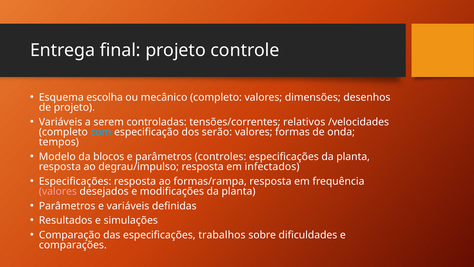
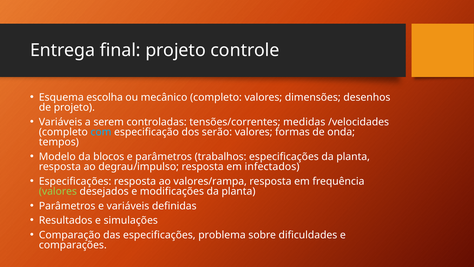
relativos: relativos -> medidas
controles: controles -> trabalhos
formas/rampa: formas/rampa -> valores/rampa
valores at (58, 191) colour: pink -> light green
trabalhos: trabalhos -> problema
